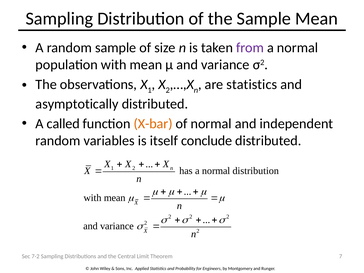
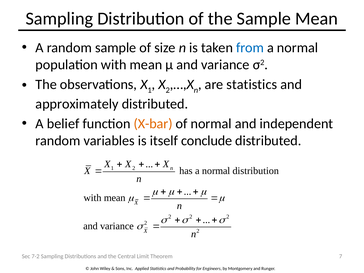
from colour: purple -> blue
asymptotically: asymptotically -> approximately
called: called -> belief
